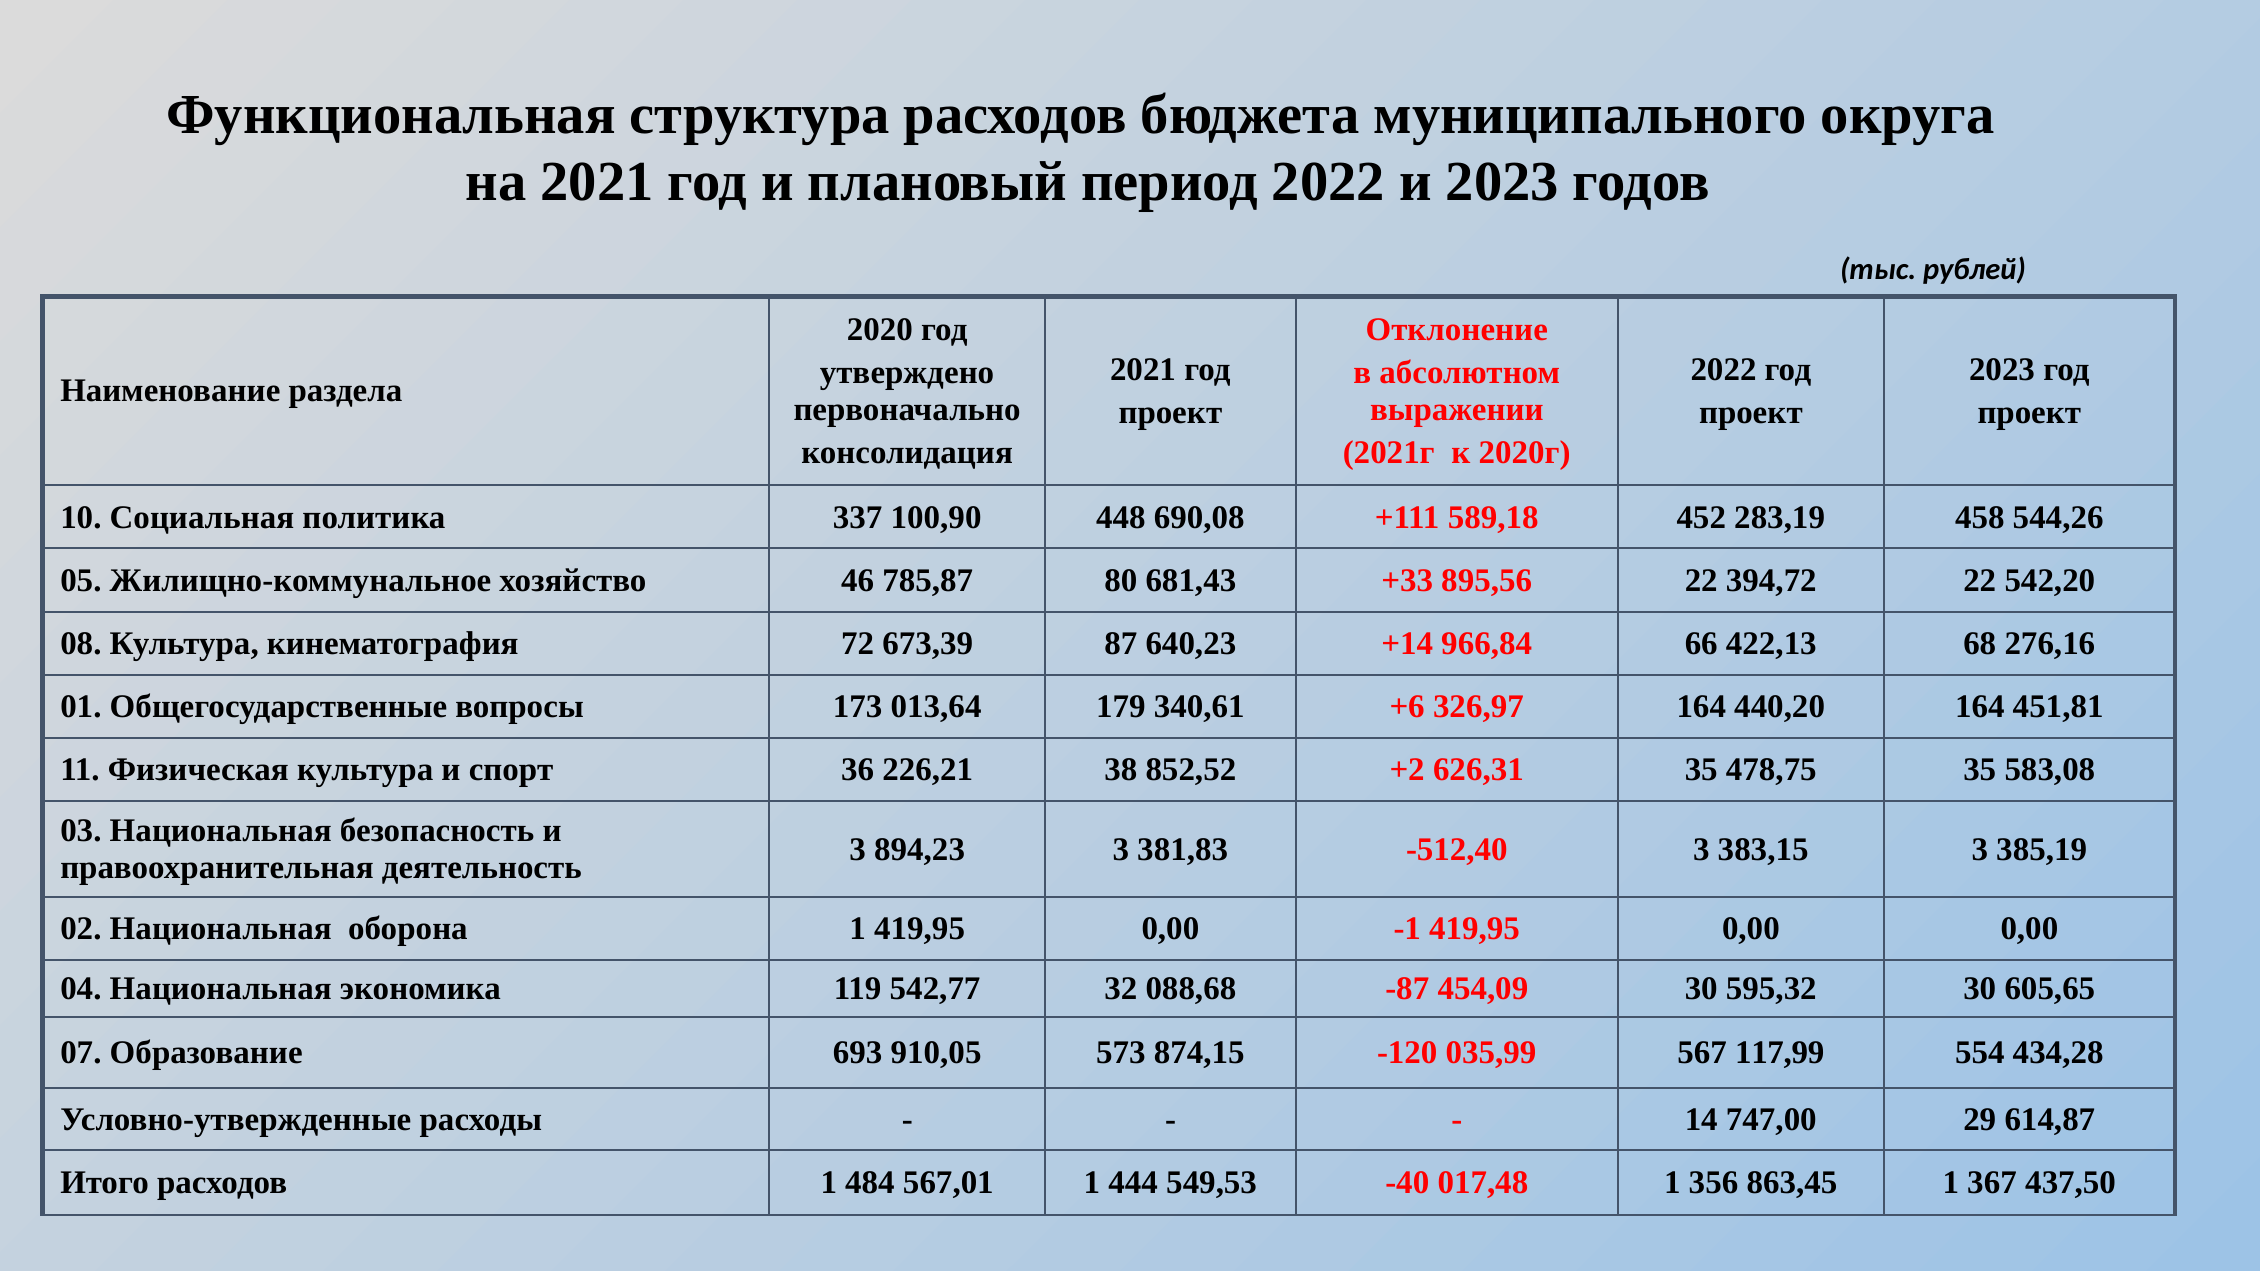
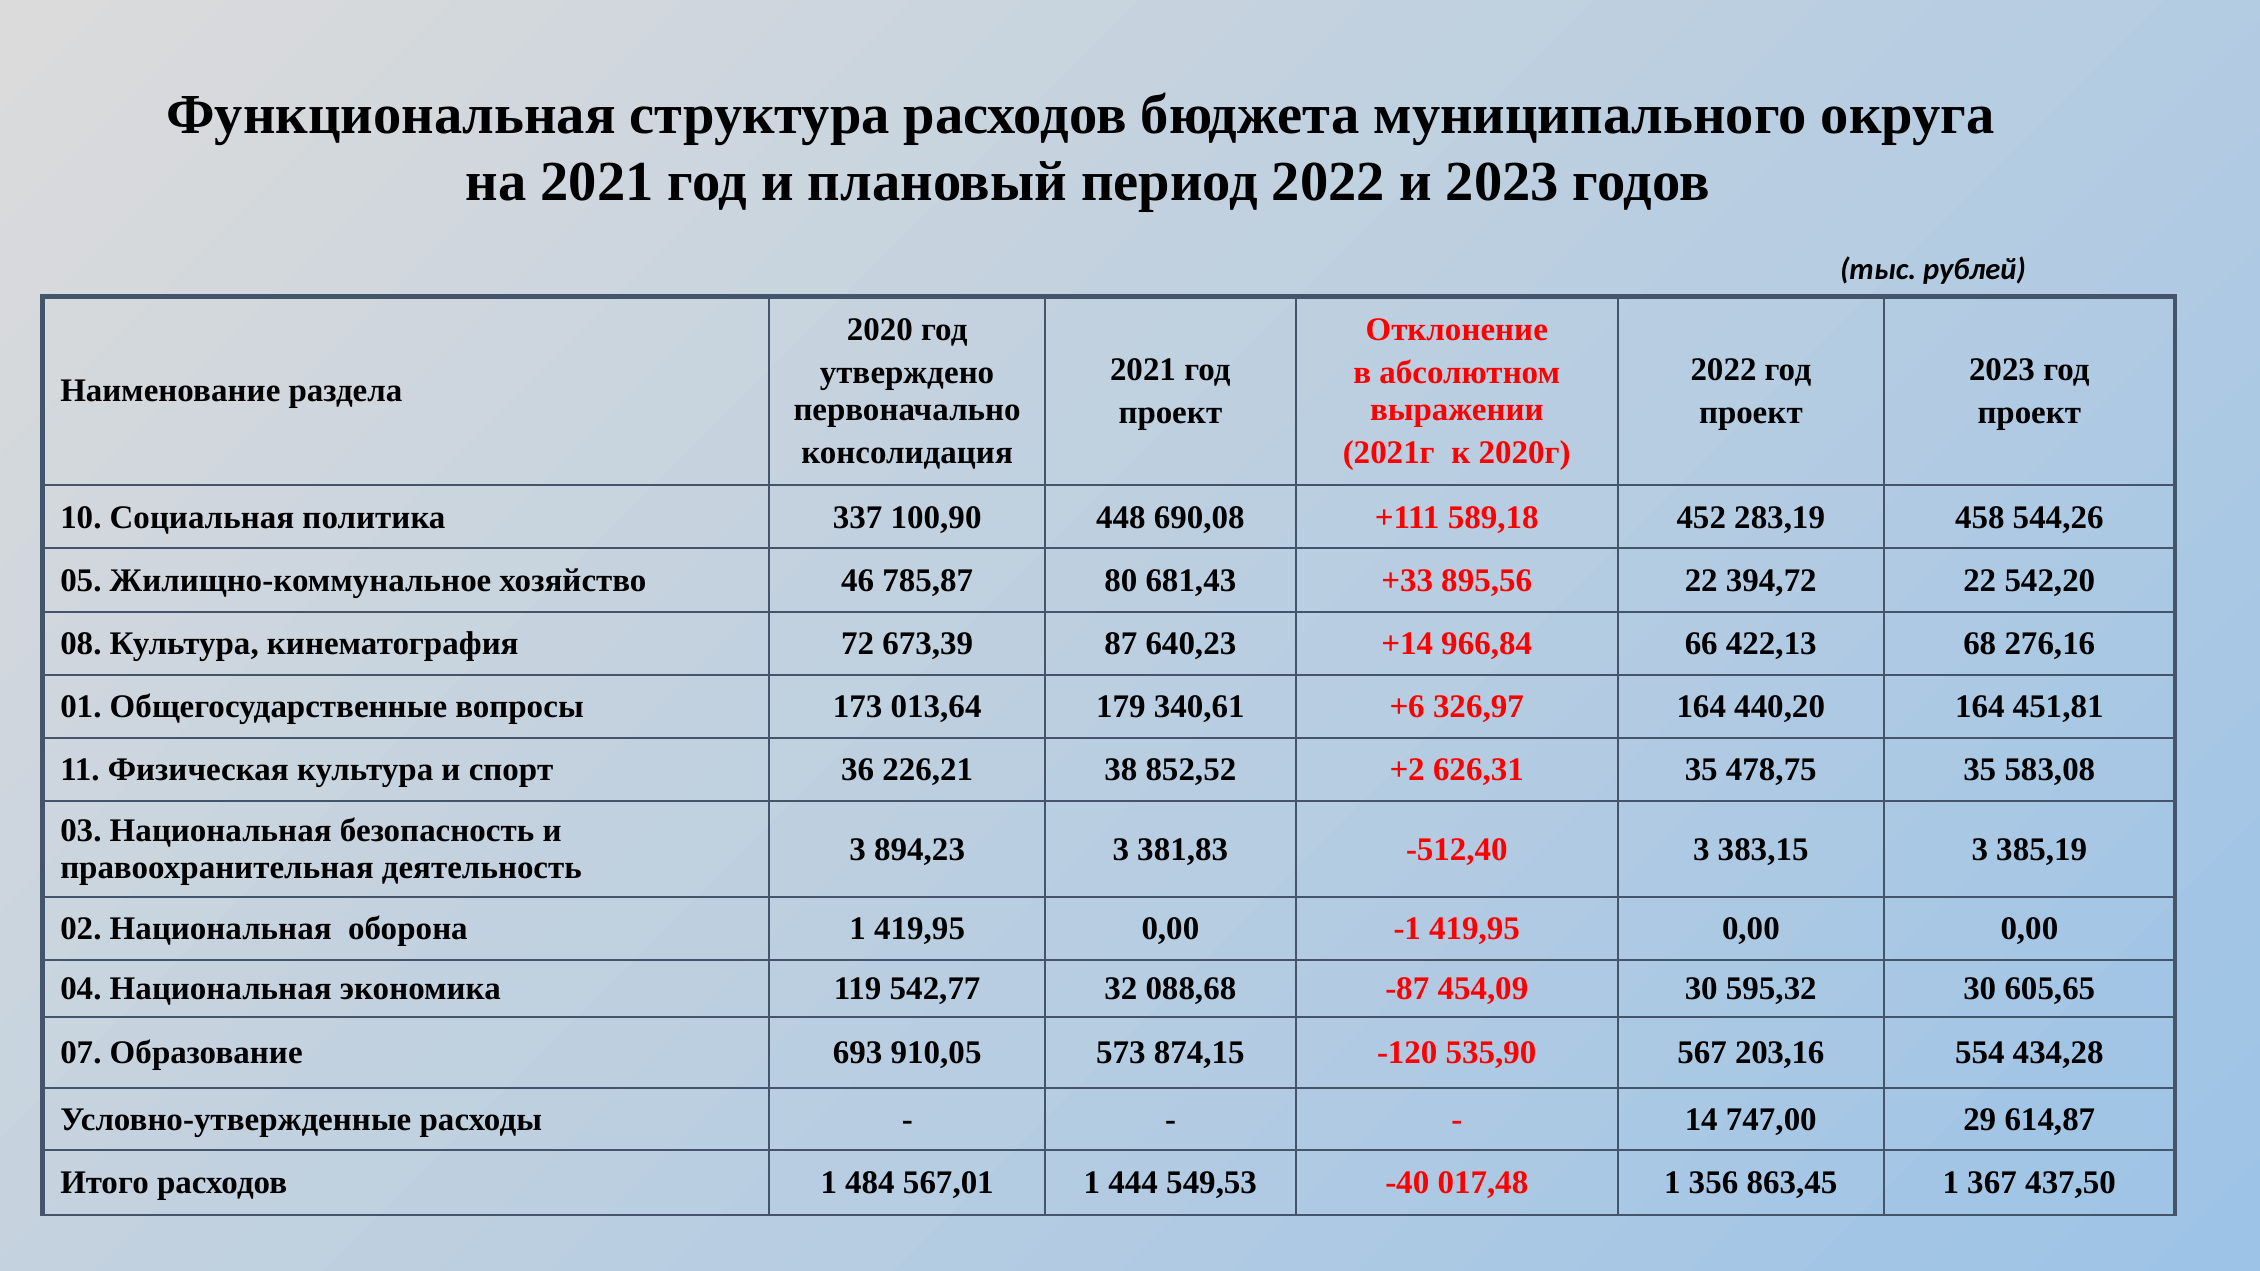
035,99: 035,99 -> 535,90
117,99: 117,99 -> 203,16
